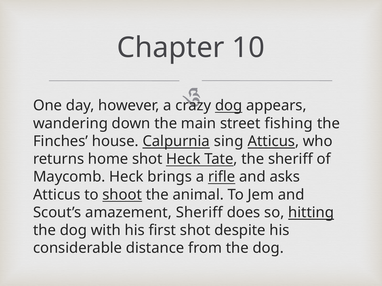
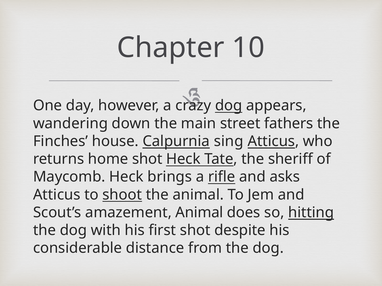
fishing: fishing -> fathers
amazement Sheriff: Sheriff -> Animal
